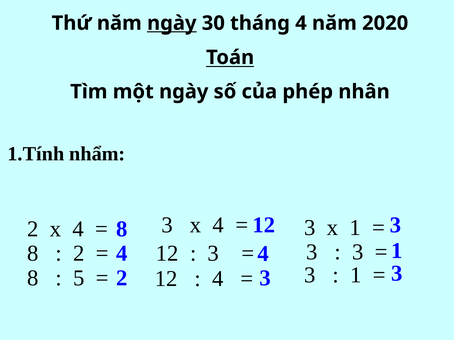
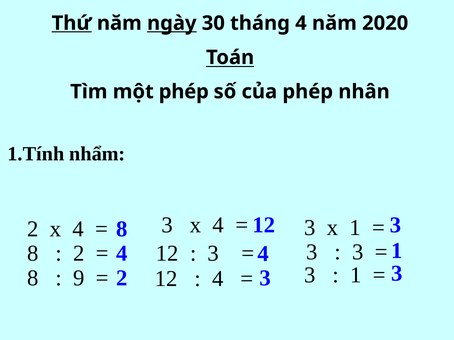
Thứ underline: none -> present
một ngày: ngày -> phép
5: 5 -> 9
